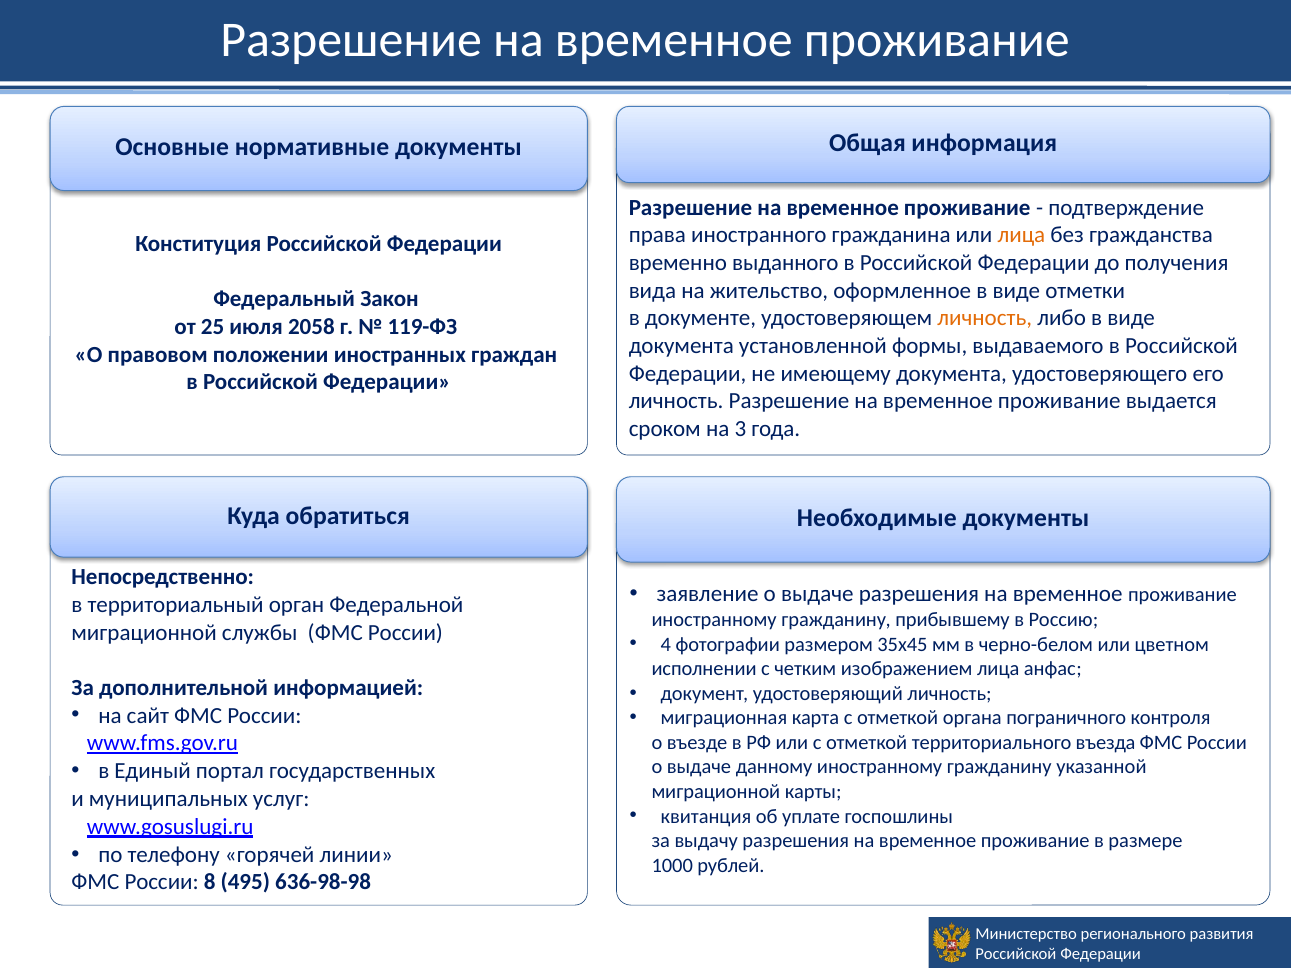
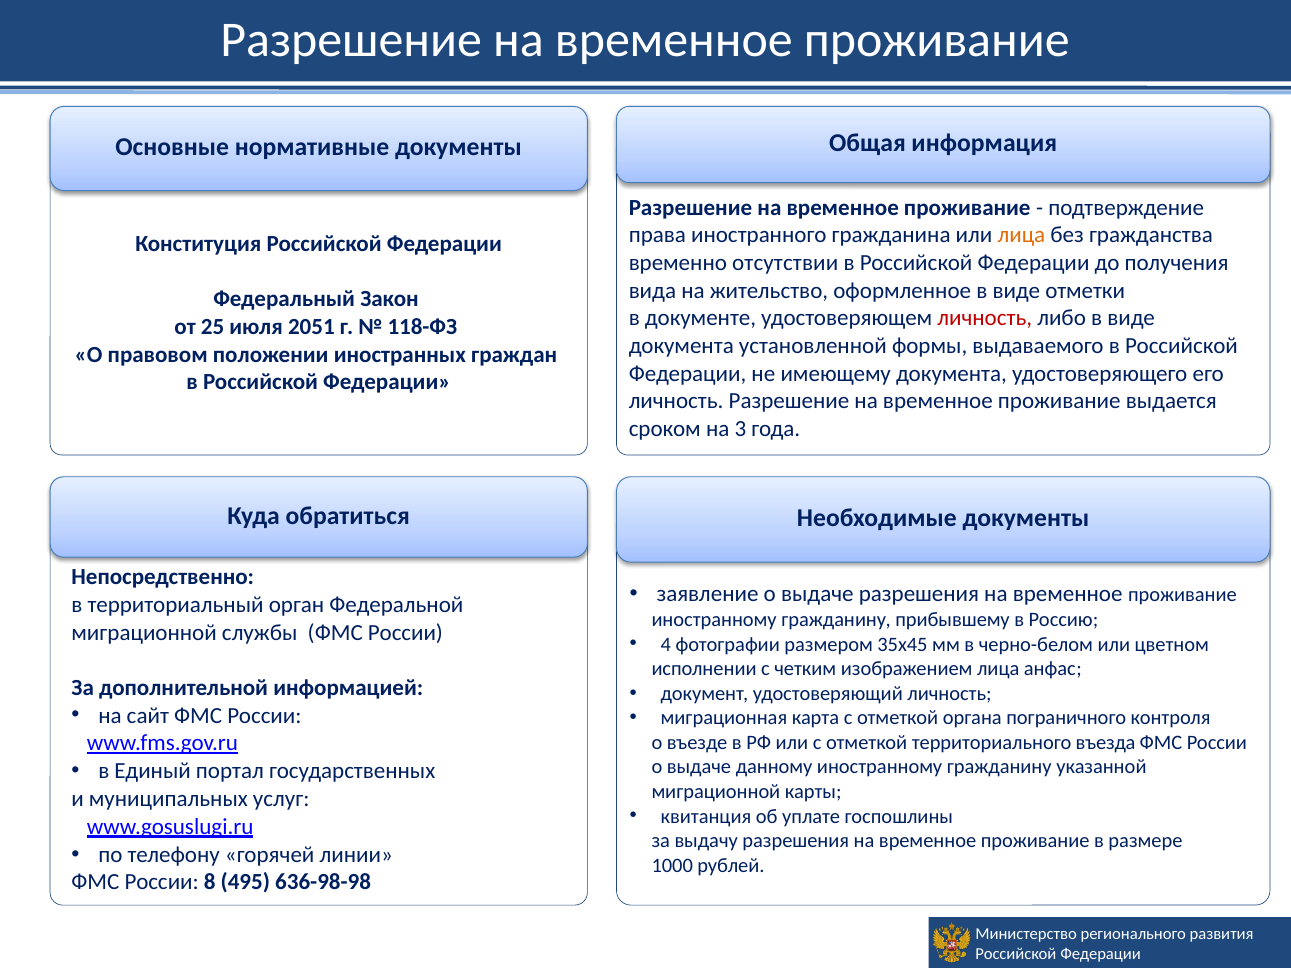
выданного: выданного -> отсутствии
личность at (985, 318) colour: orange -> red
2058: 2058 -> 2051
119-ФЗ: 119-ФЗ -> 118-ФЗ
